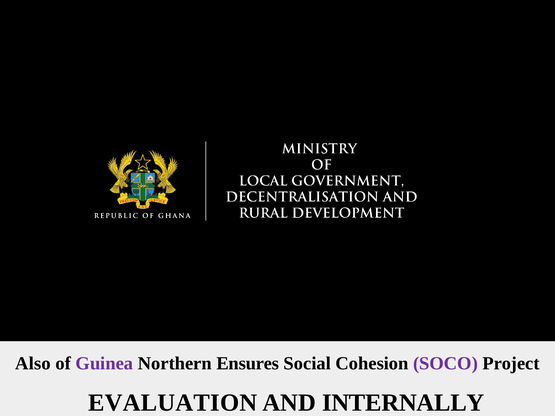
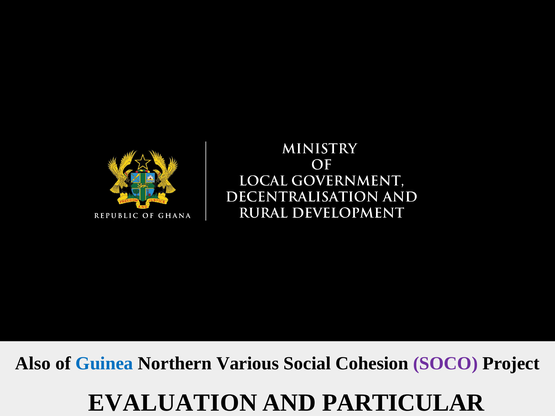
Guinea colour: purple -> blue
Ensures: Ensures -> Various
INTERNALLY: INTERNALLY -> PARTICULAR
